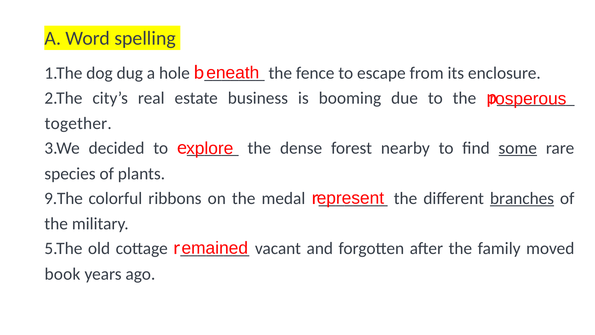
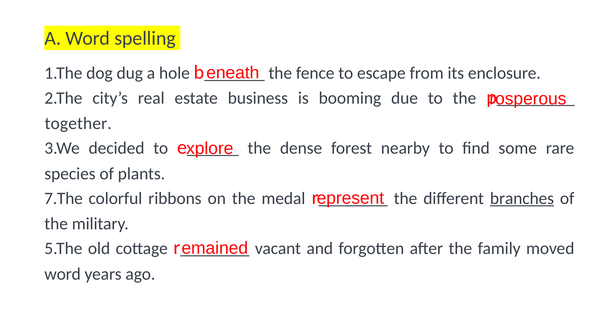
some underline: present -> none
9.The: 9.The -> 7.The
book at (62, 274): book -> word
